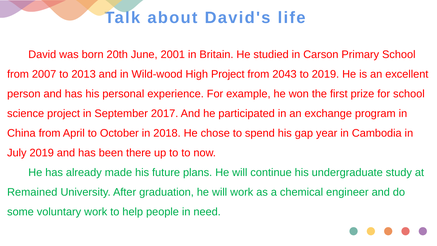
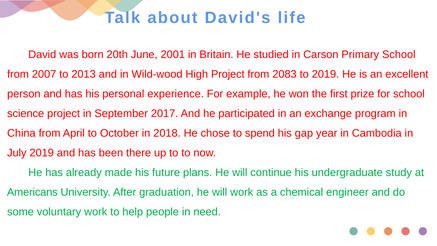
2043: 2043 -> 2083
Remained: Remained -> Americans
